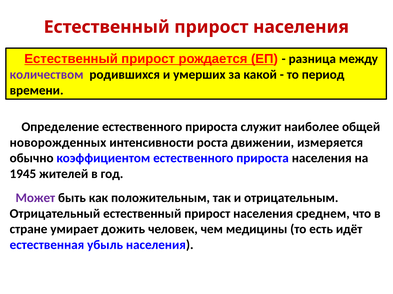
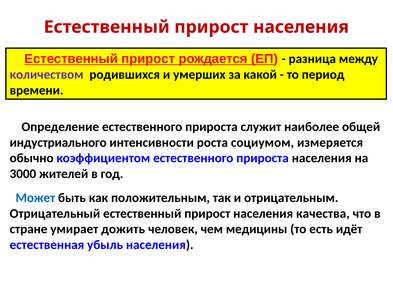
новорожденных: новорожденных -> индустриального
движении: движении -> социумом
1945: 1945 -> 3000
Может colour: purple -> blue
среднем: среднем -> качества
